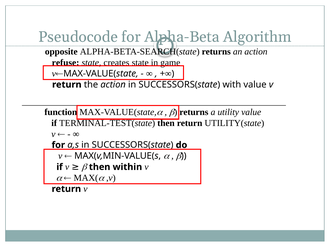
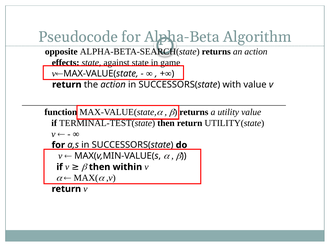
refuse: refuse -> effects
creates: creates -> against
